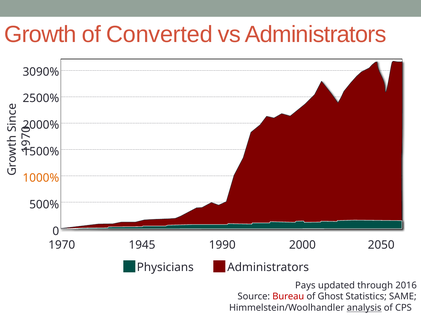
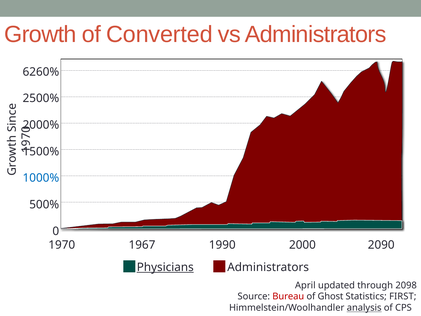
3090%: 3090% -> 6260%
1000% colour: orange -> blue
1945: 1945 -> 1967
2050: 2050 -> 2090
Physicians underline: none -> present
Pays: Pays -> April
2016: 2016 -> 2098
SAME: SAME -> FIRST
